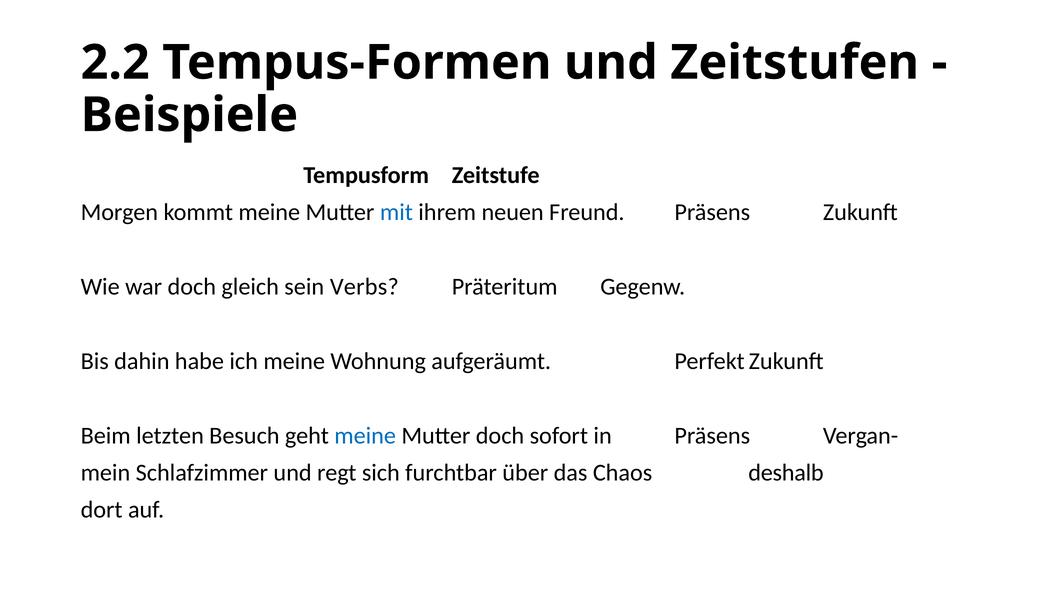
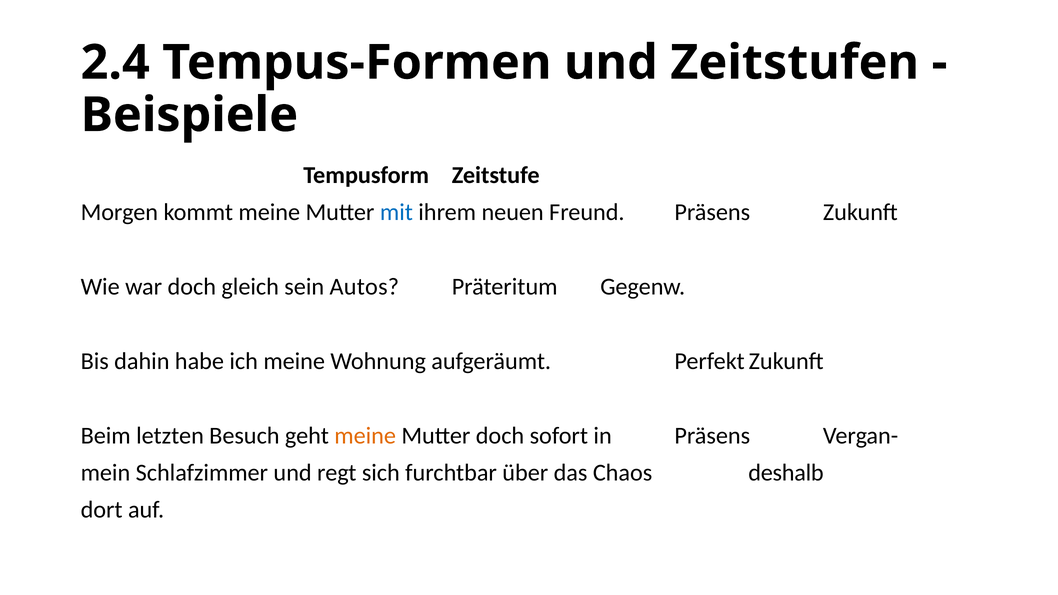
2.2: 2.2 -> 2.4
Verbs: Verbs -> Autos
meine at (365, 436) colour: blue -> orange
